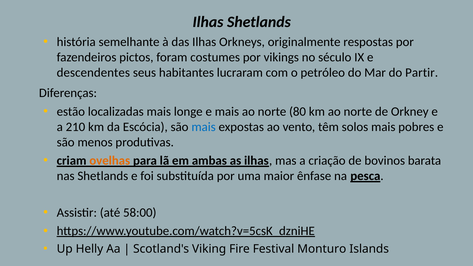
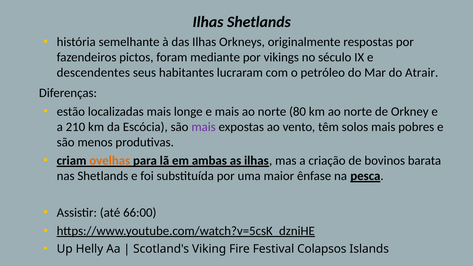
costumes: costumes -> mediante
Partir: Partir -> Atrair
mais at (204, 127) colour: blue -> purple
58:00: 58:00 -> 66:00
Monturo: Monturo -> Colapsos
